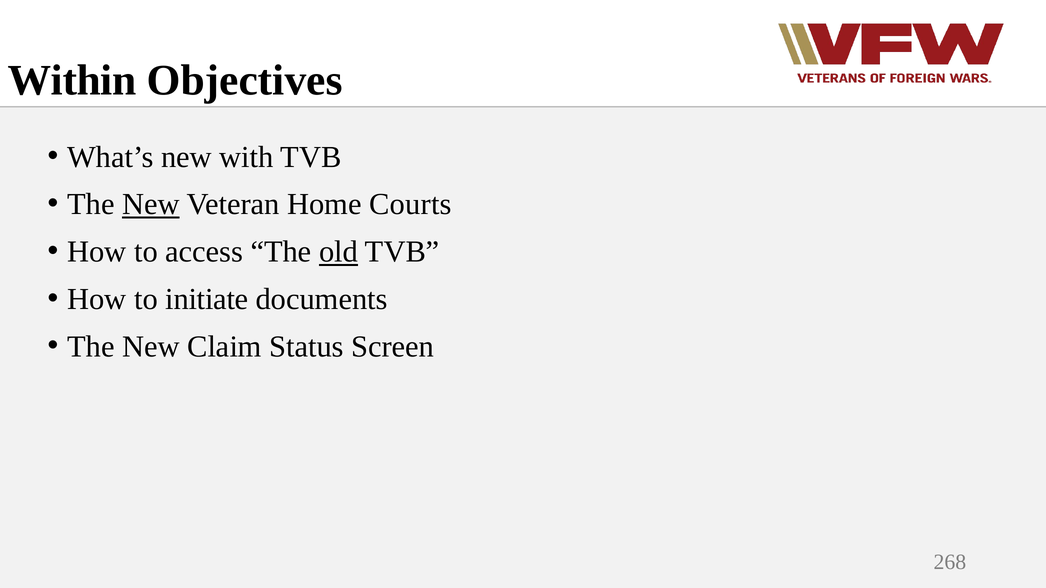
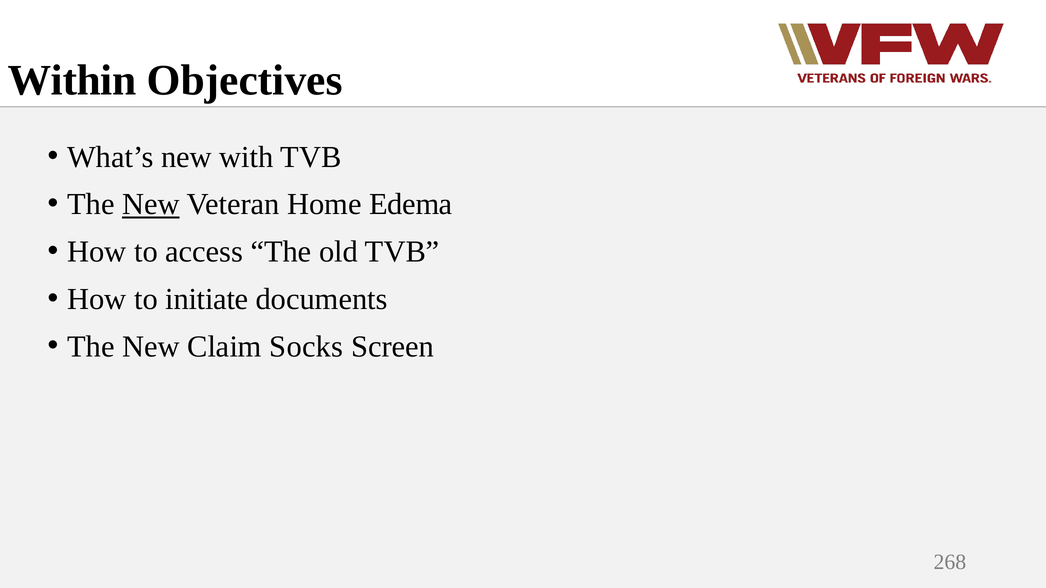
Courts: Courts -> Edema
old underline: present -> none
Status: Status -> Socks
